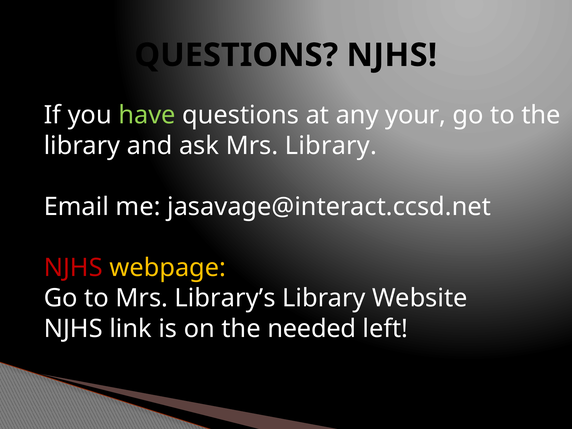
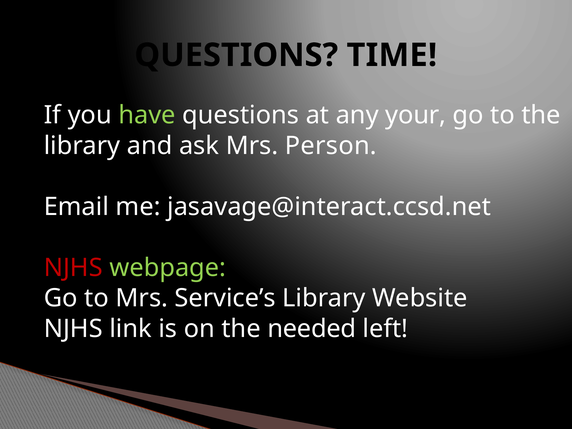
QUESTIONS NJHS: NJHS -> TIME
Mrs Library: Library -> Person
webpage colour: yellow -> light green
Library’s: Library’s -> Service’s
